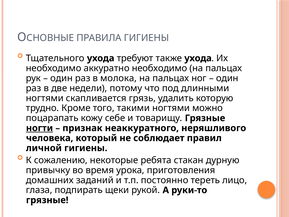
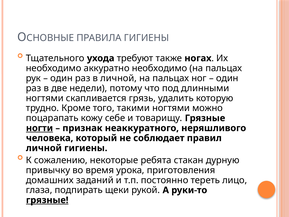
также ухода: ухода -> ногах
в молока: молока -> личной
грязные at (47, 200) underline: none -> present
